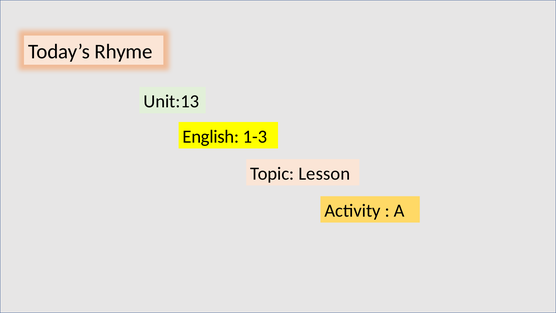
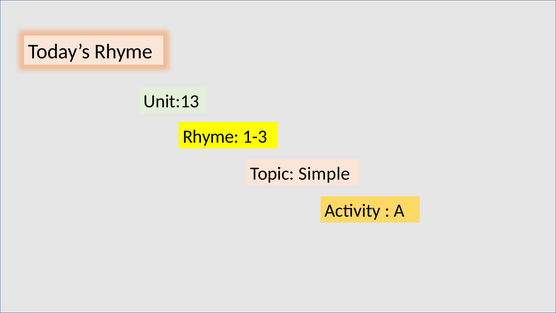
English at (211, 136): English -> Rhyme
Lesson: Lesson -> Simple
